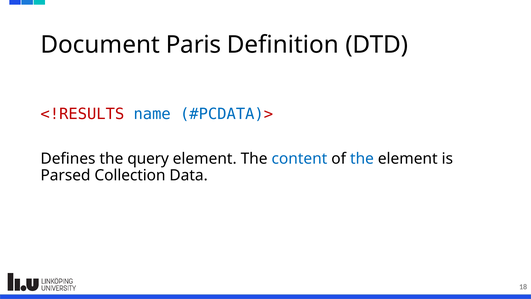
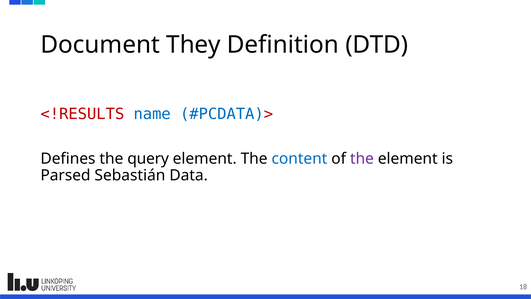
Paris: Paris -> They
the at (362, 158) colour: blue -> purple
Collection: Collection -> Sebastián
